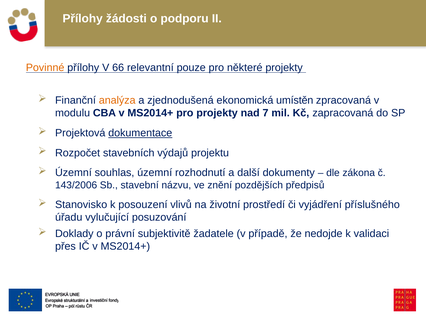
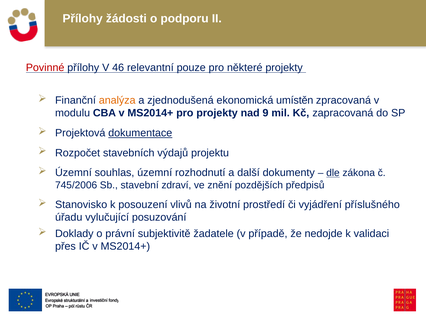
Povinné colour: orange -> red
66: 66 -> 46
7: 7 -> 9
dle underline: none -> present
143/2006: 143/2006 -> 745/2006
názvu: názvu -> zdraví
